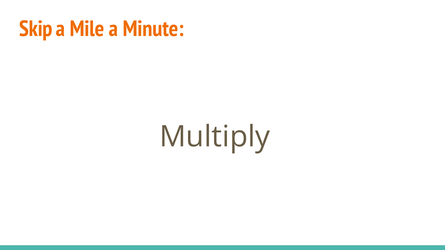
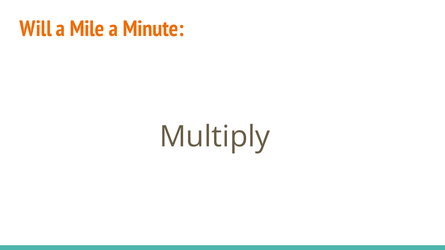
Skip: Skip -> Will
